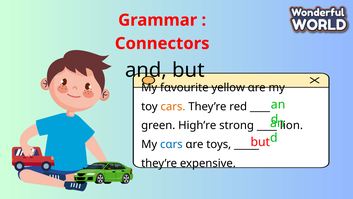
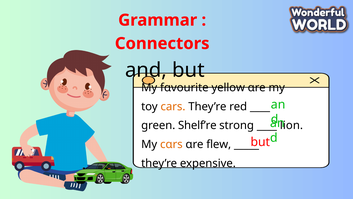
High’re: High’re -> Shelf’re
cαrs colour: blue -> orange
toys: toys -> flew
